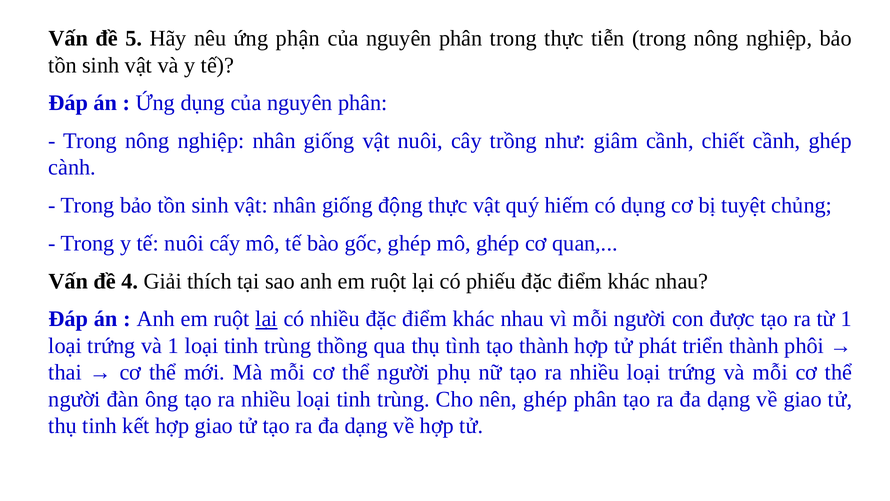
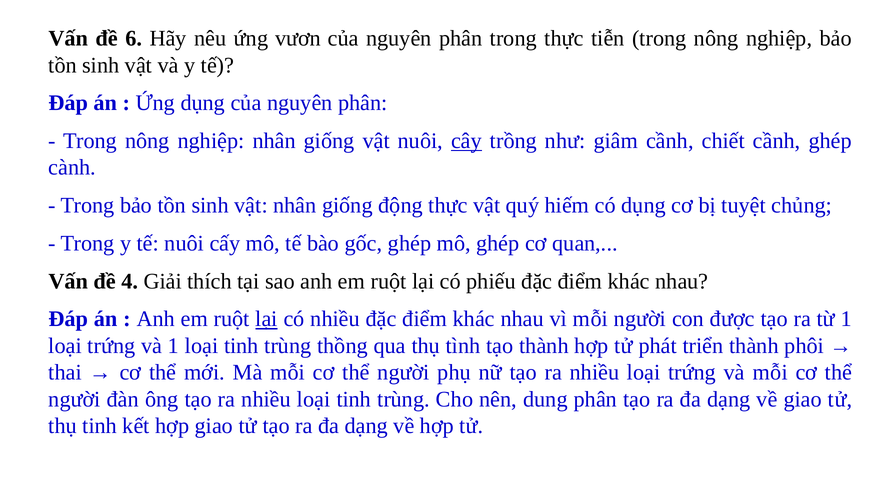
5: 5 -> 6
phận: phận -> vươn
cây underline: none -> present
nên ghép: ghép -> dung
